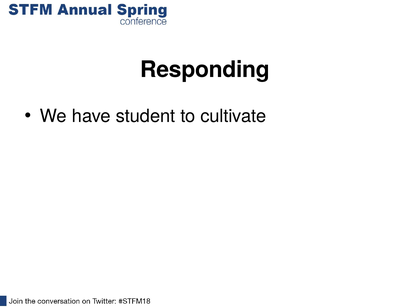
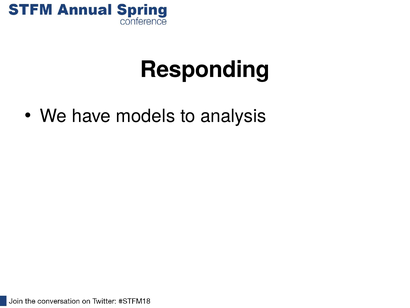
student: student -> models
cultivate: cultivate -> analysis
